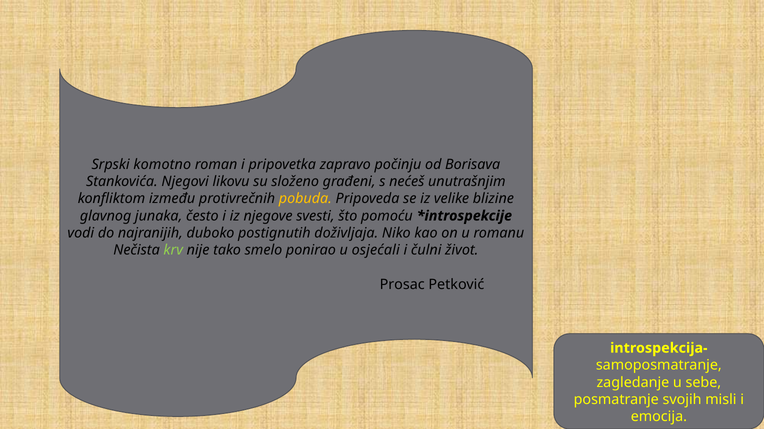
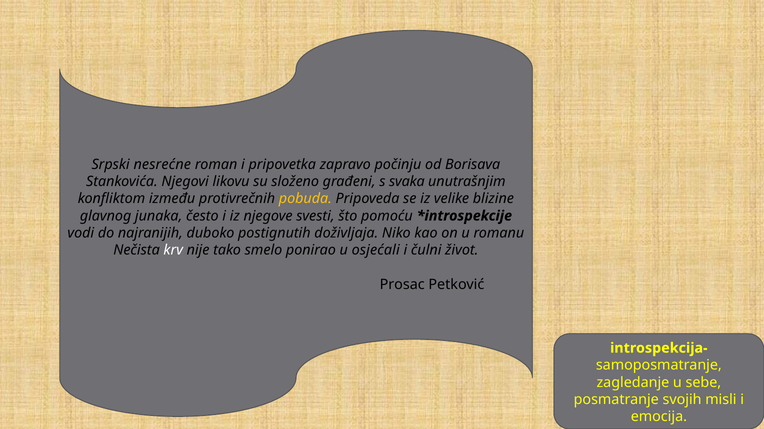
komotno: komotno -> nesrećne
nećeš: nećeš -> svaka
krv colour: light green -> white
